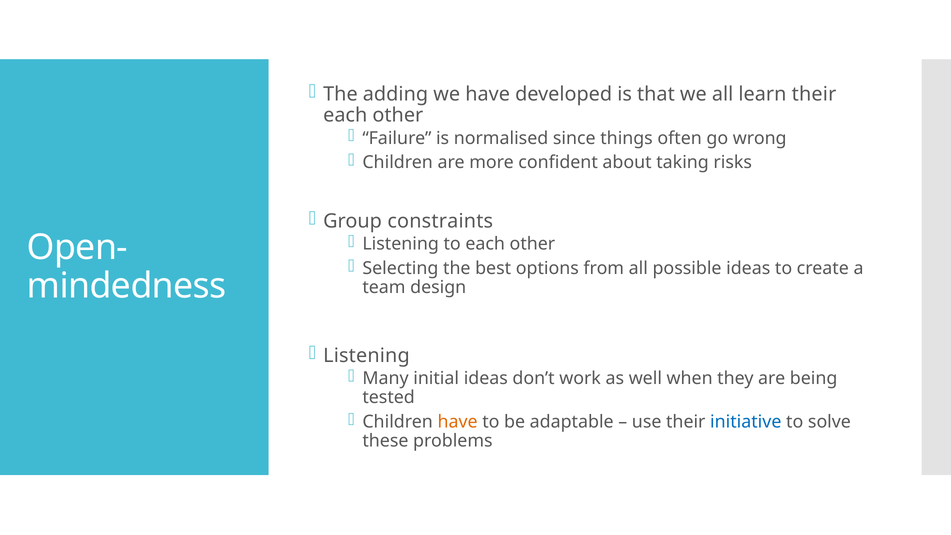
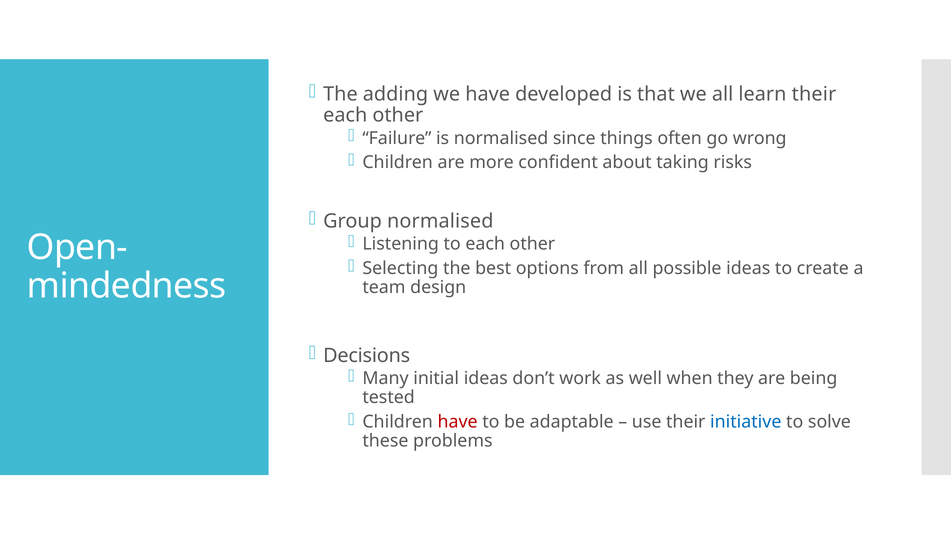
Group constraints: constraints -> normalised
Listening at (366, 355): Listening -> Decisions
have at (458, 422) colour: orange -> red
